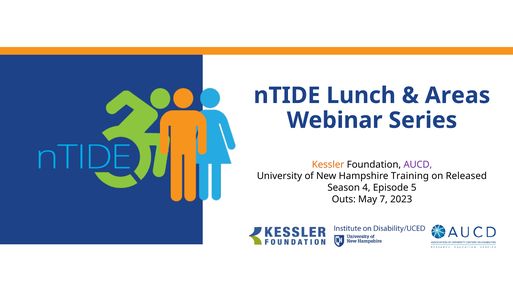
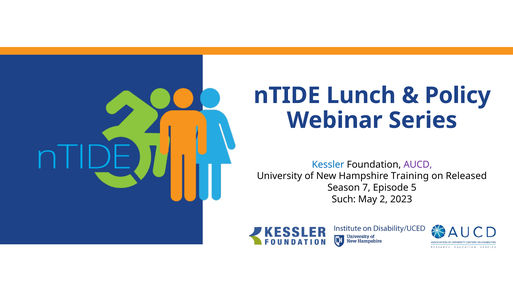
Areas: Areas -> Policy
Kessler colour: orange -> blue
4: 4 -> 7
Outs: Outs -> Such
7: 7 -> 2
